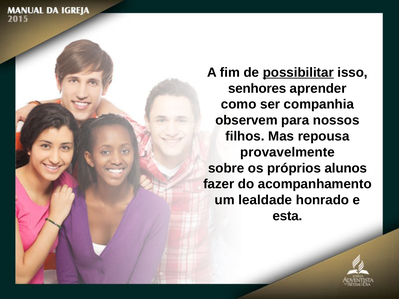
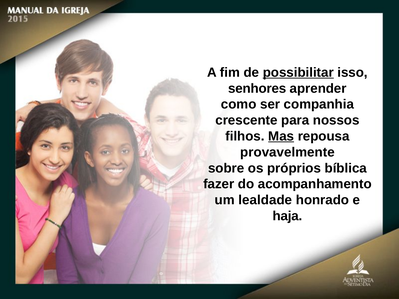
observem: observem -> crescente
Mas underline: none -> present
alunos: alunos -> bíblica
esta: esta -> haja
